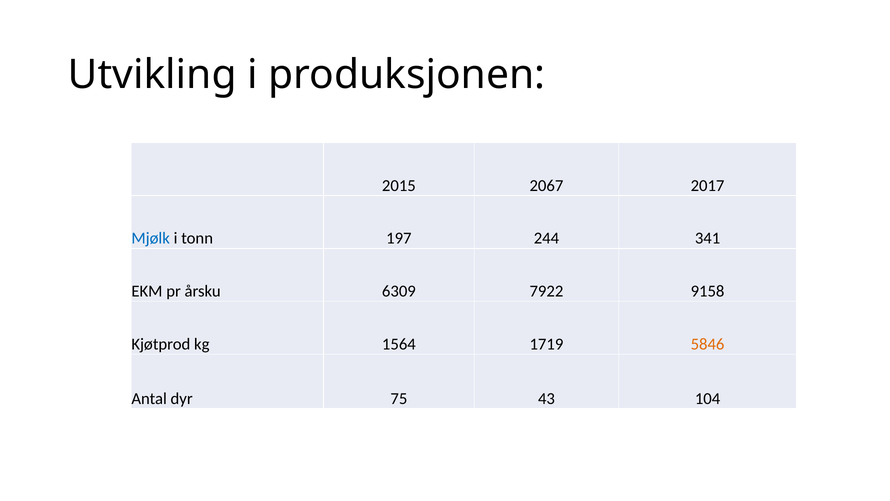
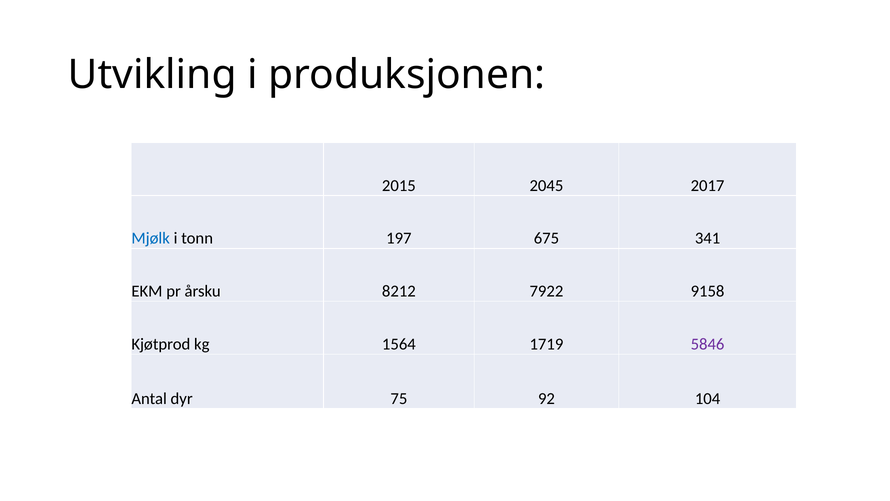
2067: 2067 -> 2045
244: 244 -> 675
6309: 6309 -> 8212
5846 colour: orange -> purple
43: 43 -> 92
